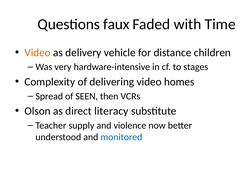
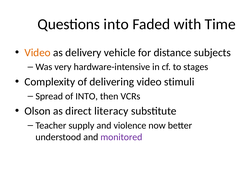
Questions faux: faux -> into
children: children -> subjects
homes: homes -> stimuli
of SEEN: SEEN -> INTO
monitored colour: blue -> purple
